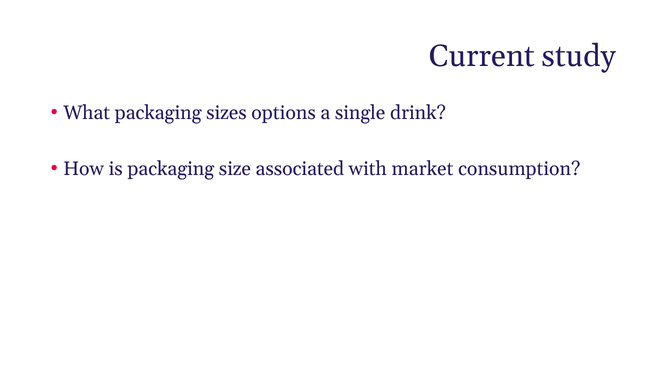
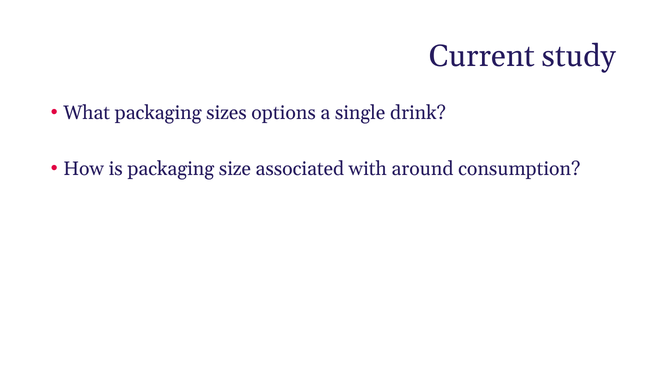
market: market -> around
